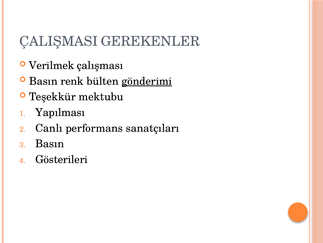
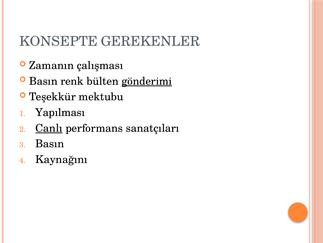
ÇALIŞMASI: ÇALIŞMASI -> KONSEPTE
Verilmek: Verilmek -> Zamanın
Canlı underline: none -> present
Gösterileri: Gösterileri -> Kaynağını
